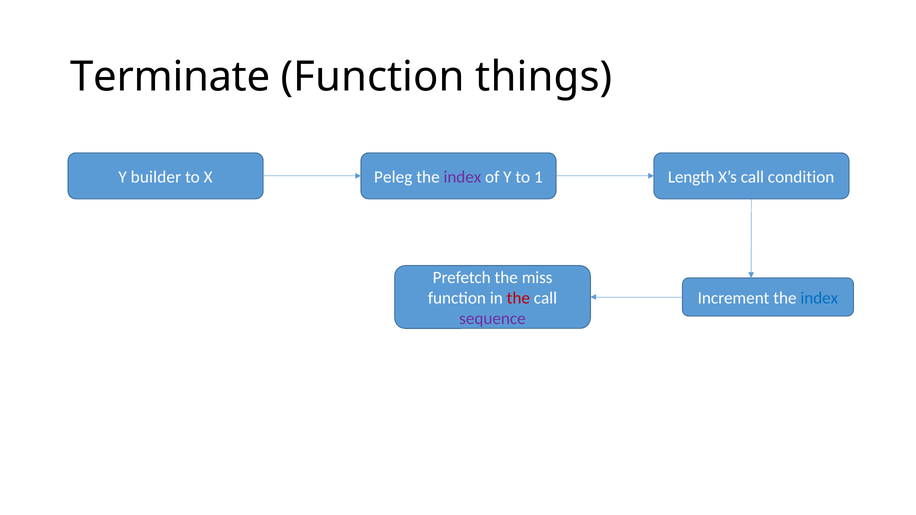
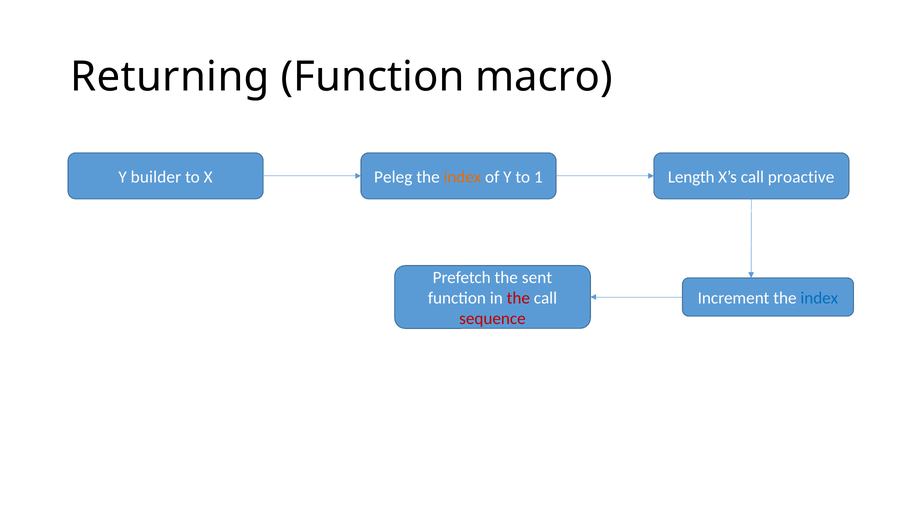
Terminate: Terminate -> Returning
things: things -> macro
index at (462, 177) colour: purple -> orange
condition: condition -> proactive
miss: miss -> sent
sequence colour: purple -> red
